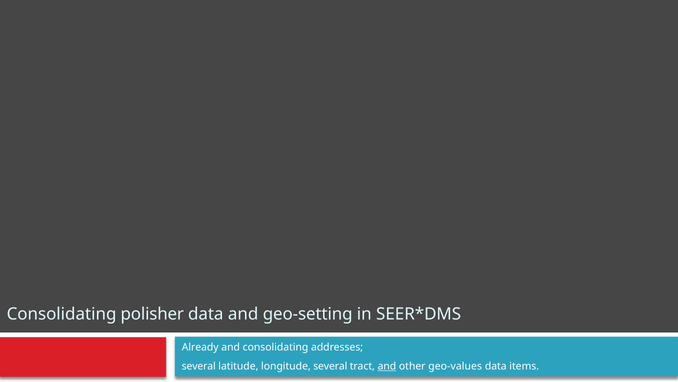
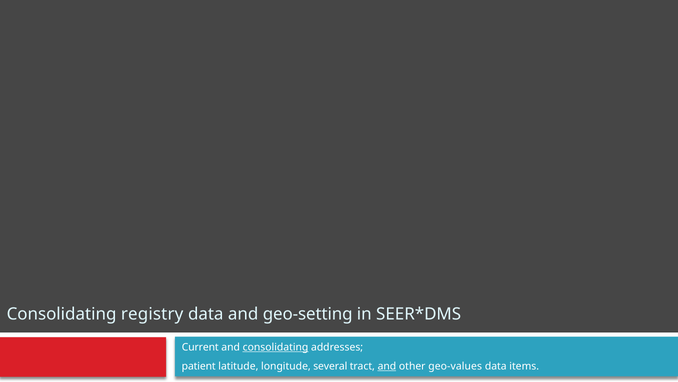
polisher: polisher -> registry
Already: Already -> Current
consolidating at (276, 347) underline: none -> present
several at (199, 366): several -> patient
